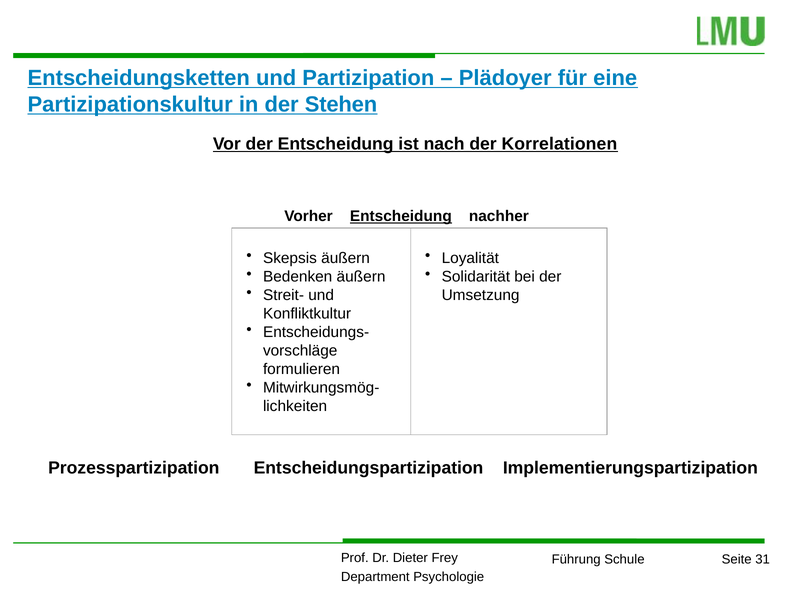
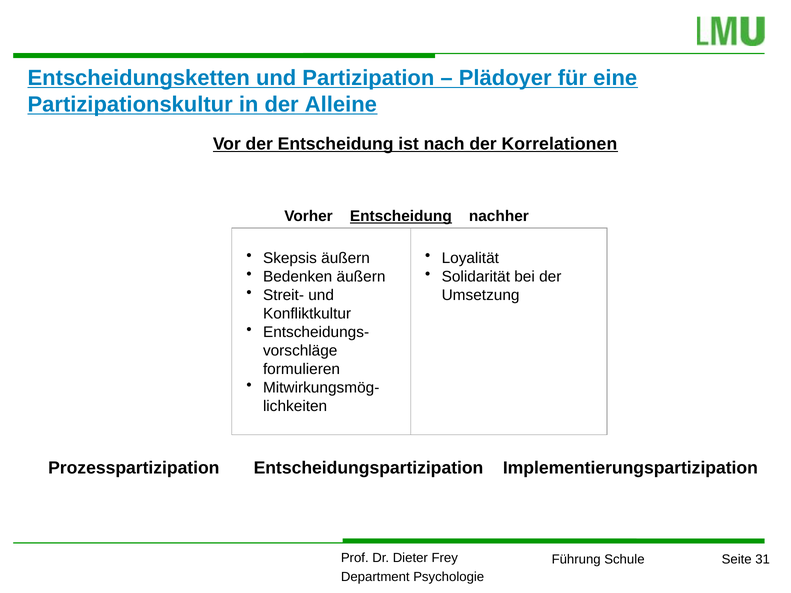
Stehen: Stehen -> Alleine
